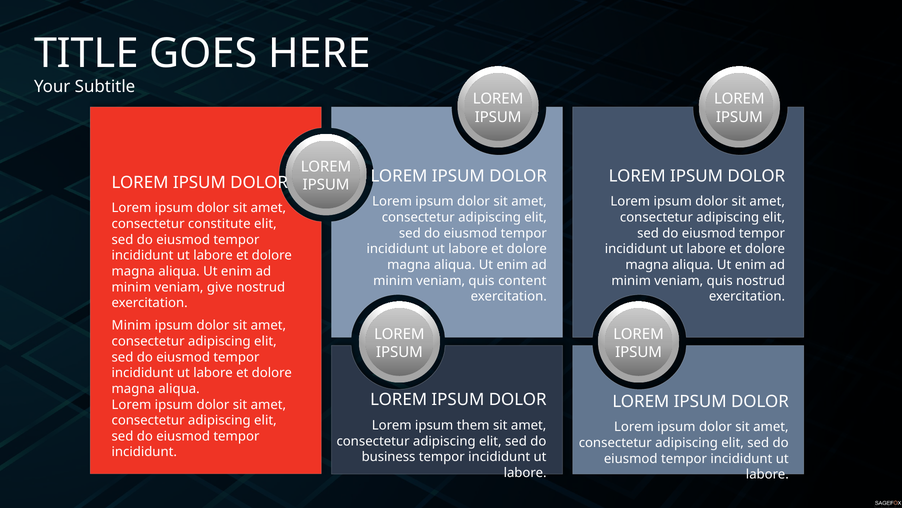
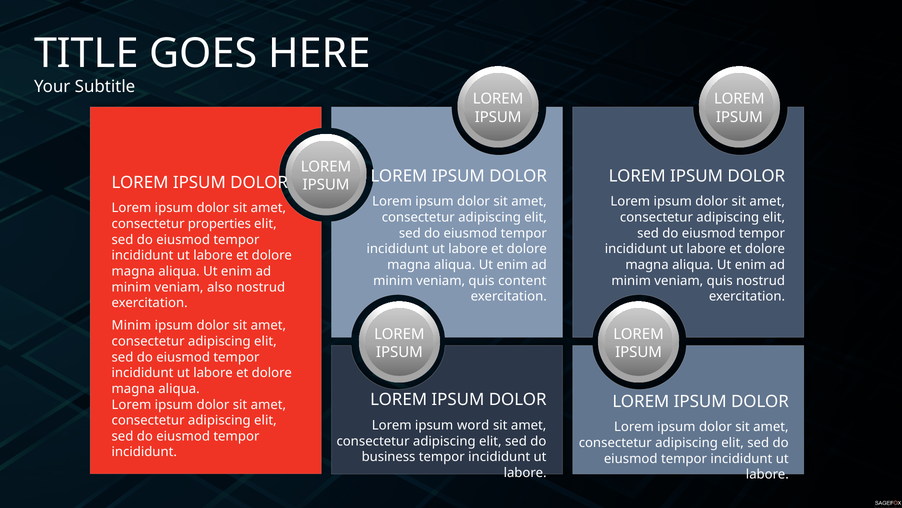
constitute: constitute -> properties
give: give -> also
them: them -> word
